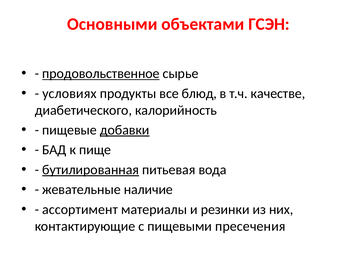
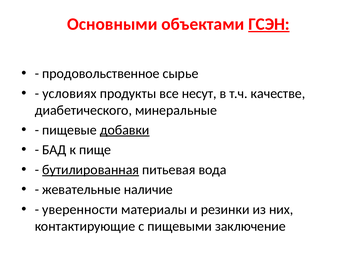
ГСЭН underline: none -> present
продовольственное underline: present -> none
блюд: блюд -> несут
калорийность: калорийность -> минеральные
ассортимент: ассортимент -> уверенности
пресечения: пресечения -> заключение
